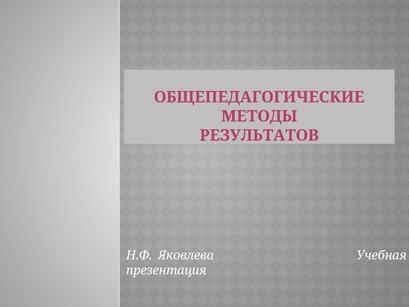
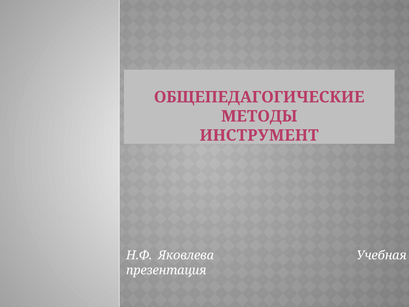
РЕЗУЛЬТАТОВ: РЕЗУЛЬТАТОВ -> ИНСТРУМЕНТ
